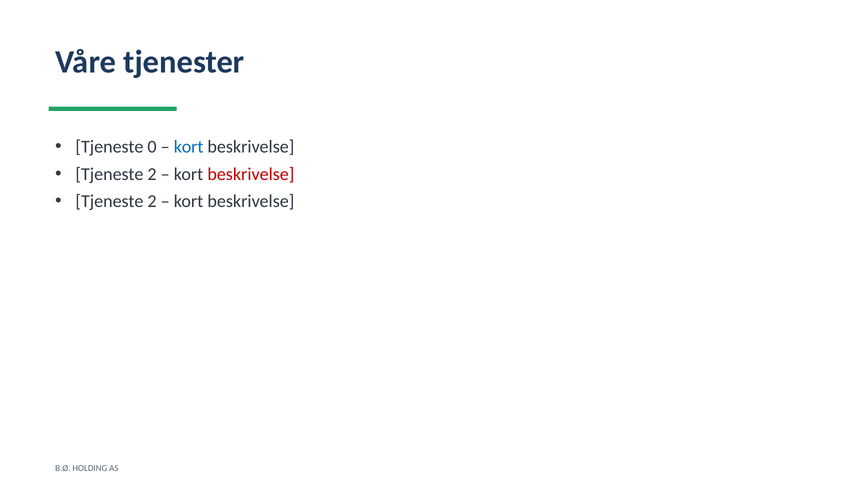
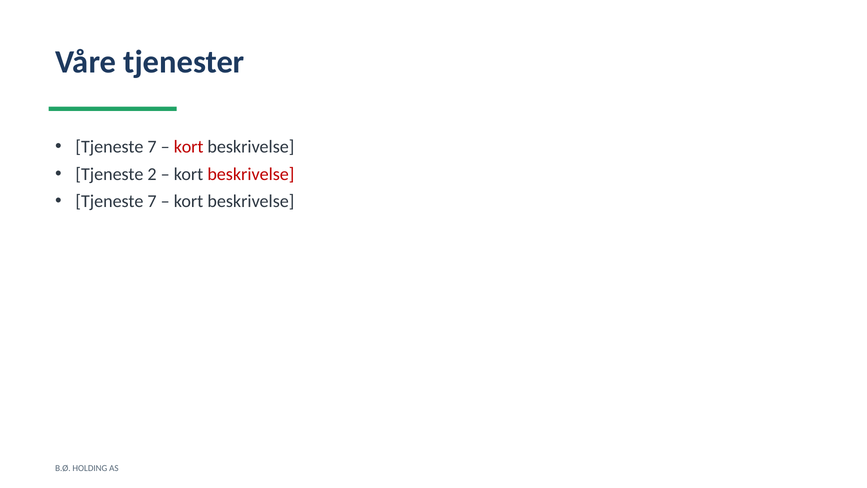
0 at (152, 147): 0 -> 7
kort at (189, 147) colour: blue -> red
2 at (152, 201): 2 -> 7
